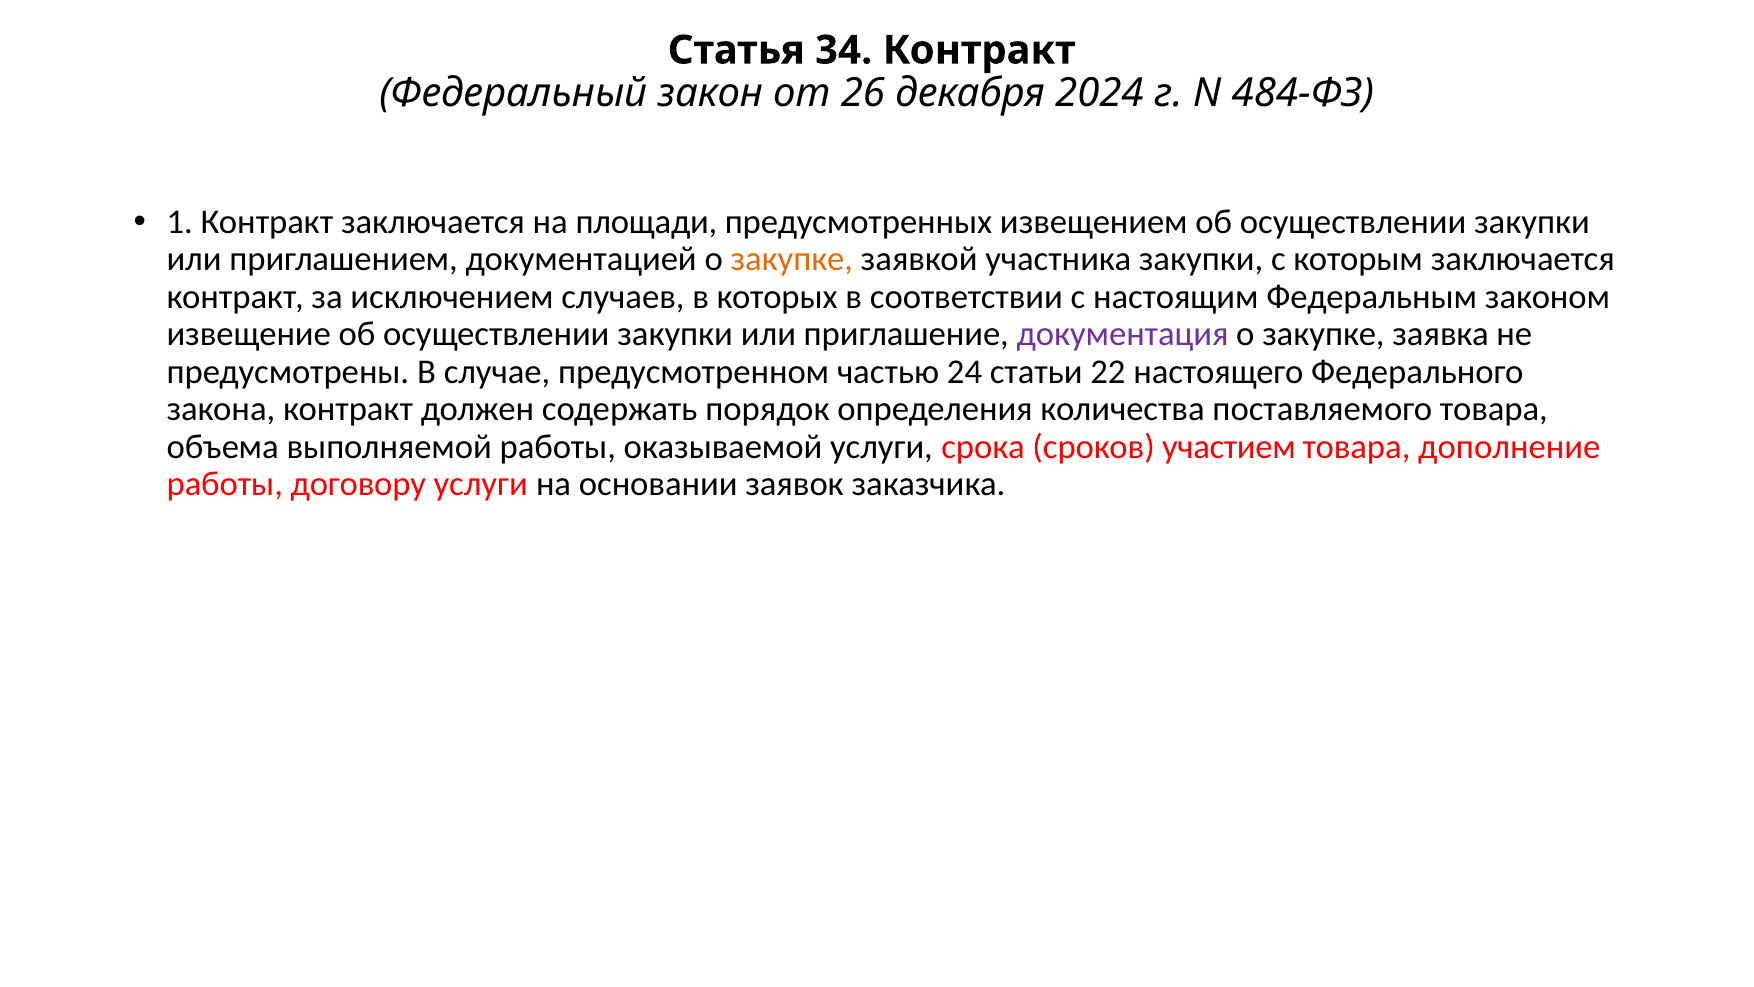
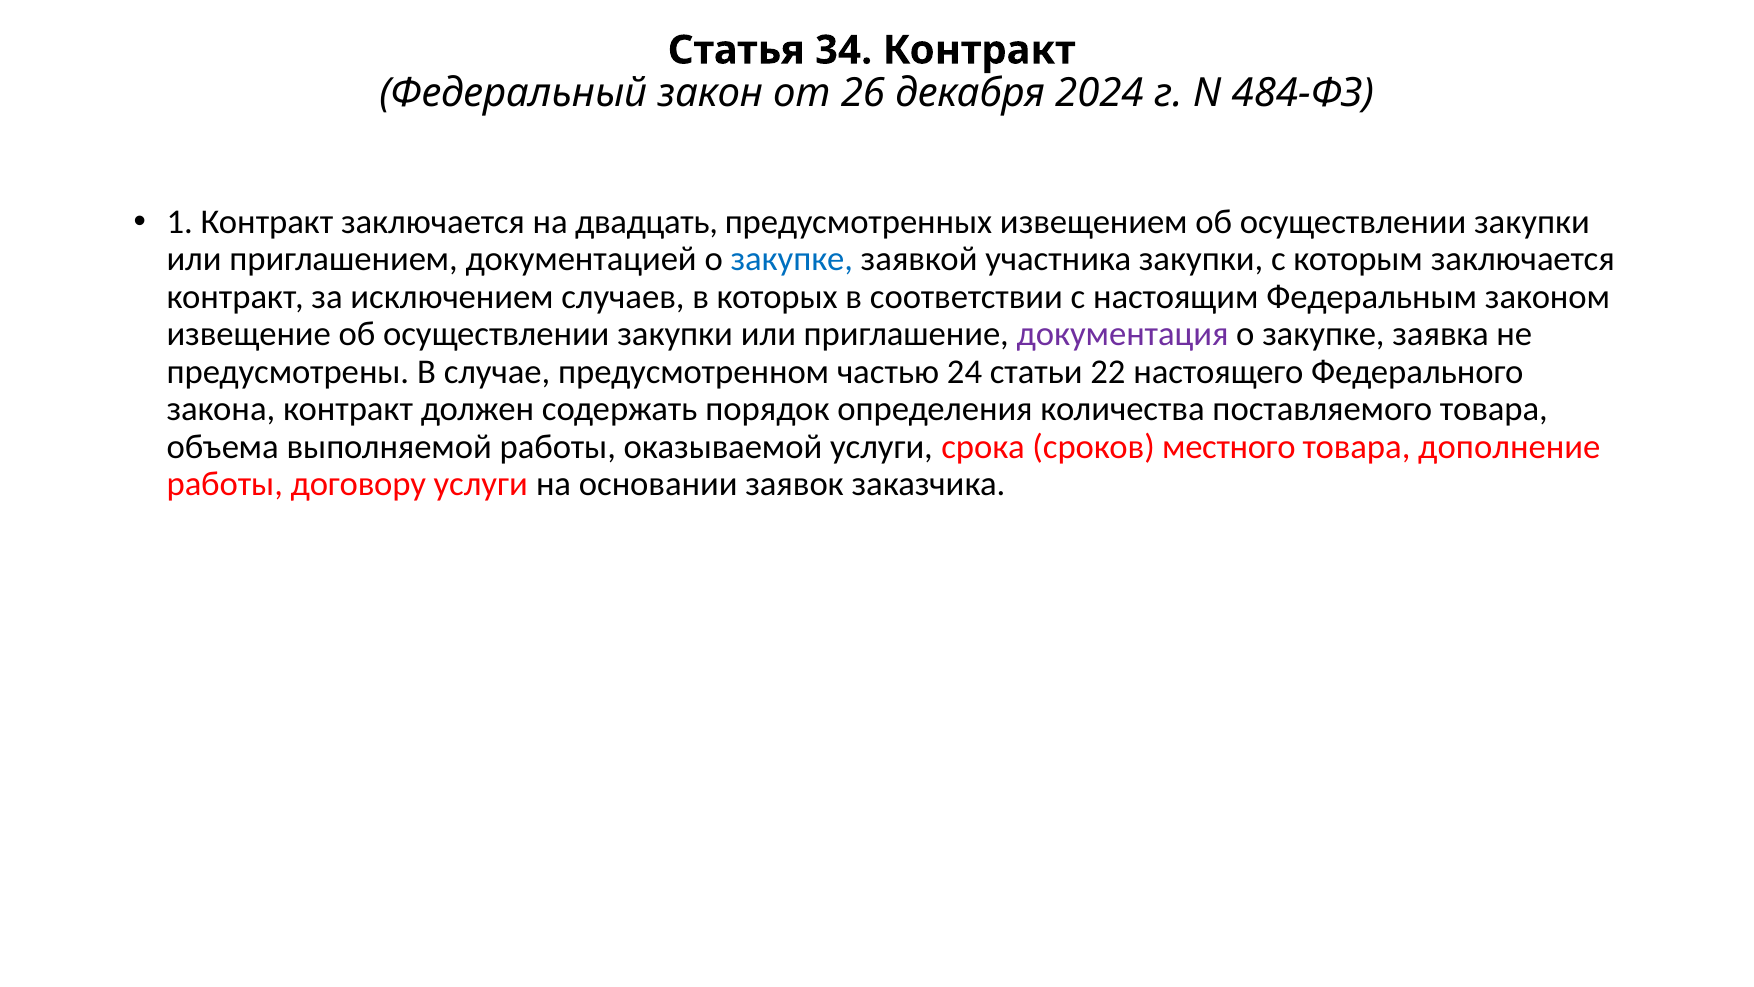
площади: площади -> двадцать
закупке at (792, 259) colour: orange -> blue
участием: участием -> местного
